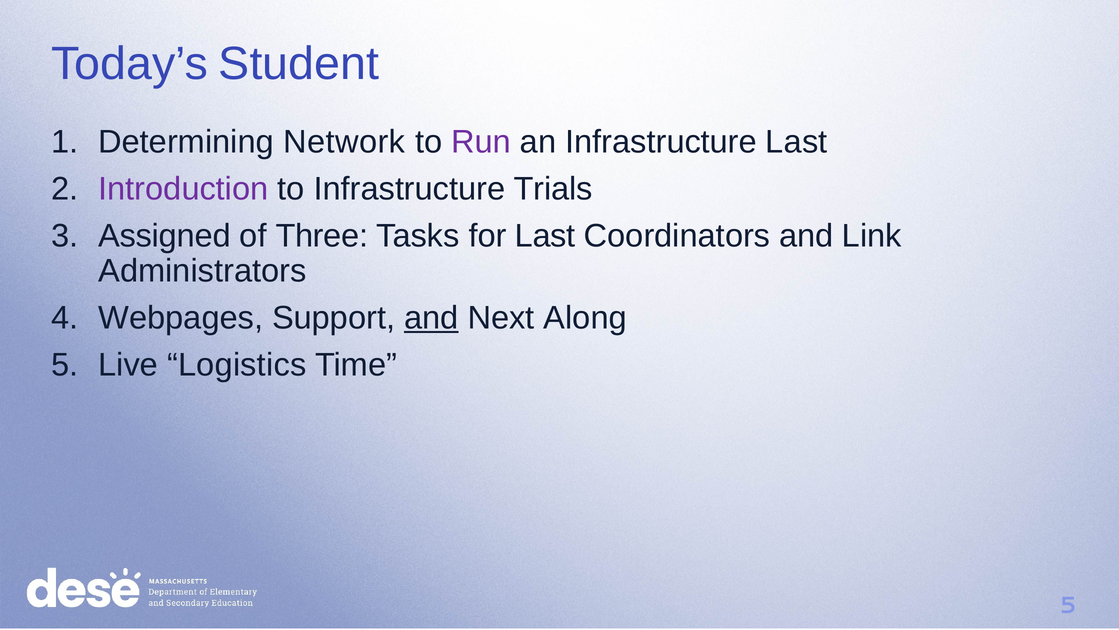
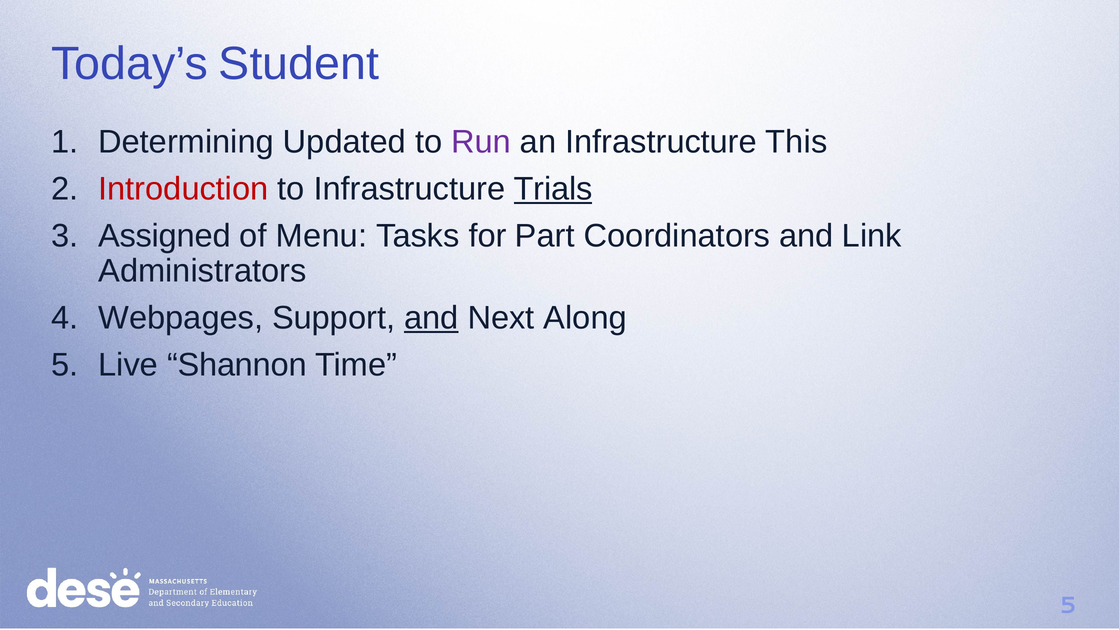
Network: Network -> Updated
Infrastructure Last: Last -> This
Introduction colour: purple -> red
Trials underline: none -> present
Three: Three -> Menu
for Last: Last -> Part
Logistics: Logistics -> Shannon
